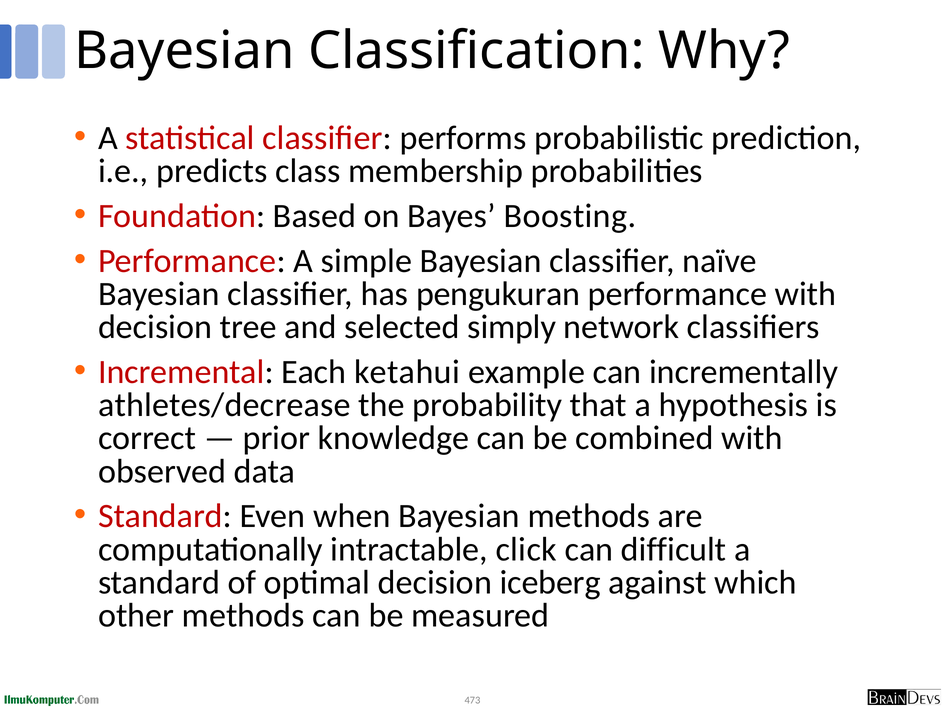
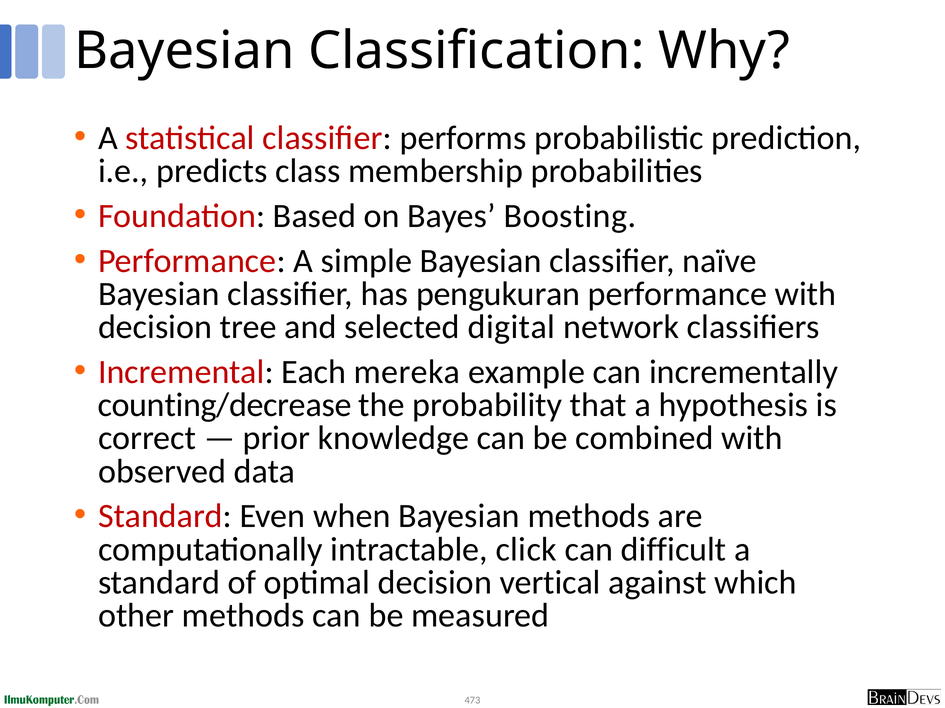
simply: simply -> digital
ketahui: ketahui -> mereka
athletes/decrease: athletes/decrease -> counting/decrease
iceberg: iceberg -> vertical
